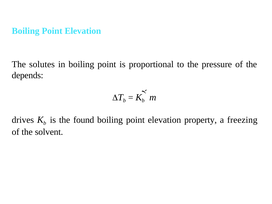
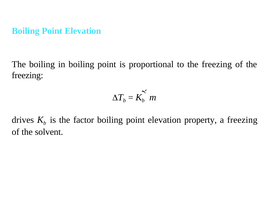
The solutes: solutes -> boiling
to the pressure: pressure -> freezing
depends at (28, 75): depends -> freezing
found: found -> factor
